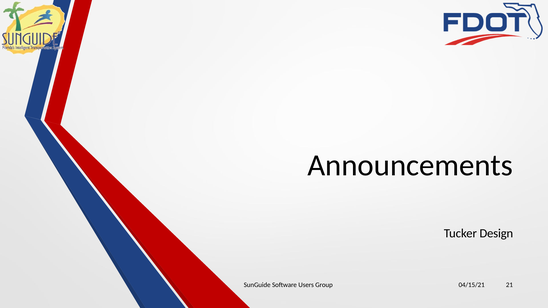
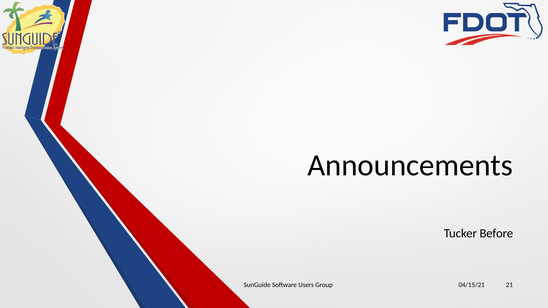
Design: Design -> Before
